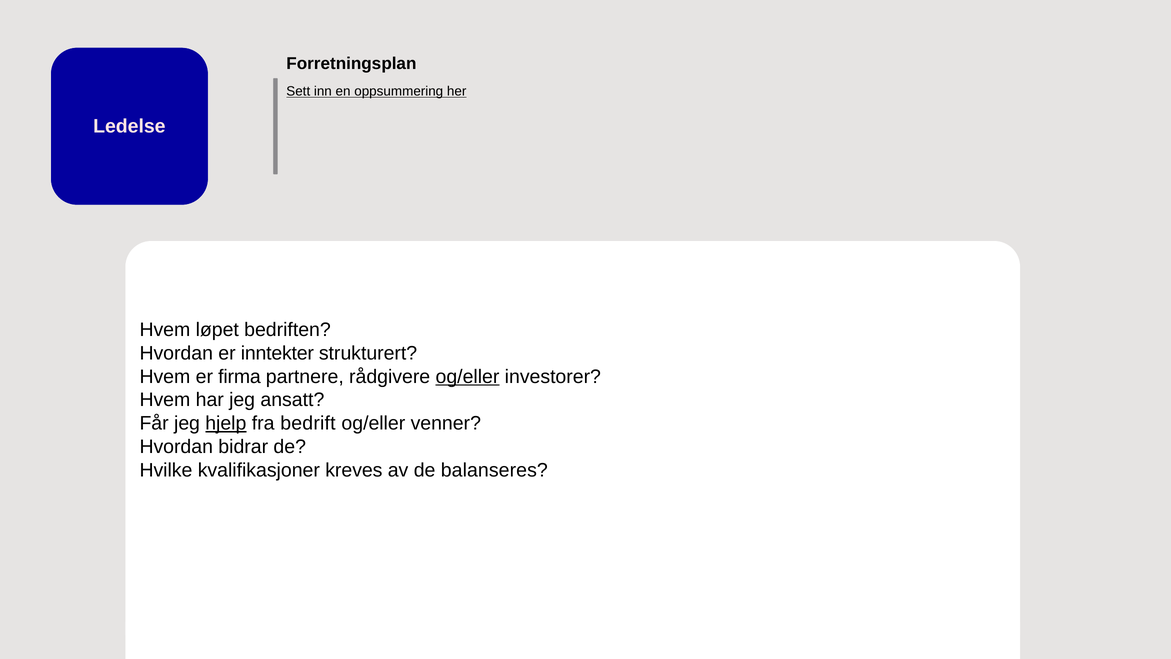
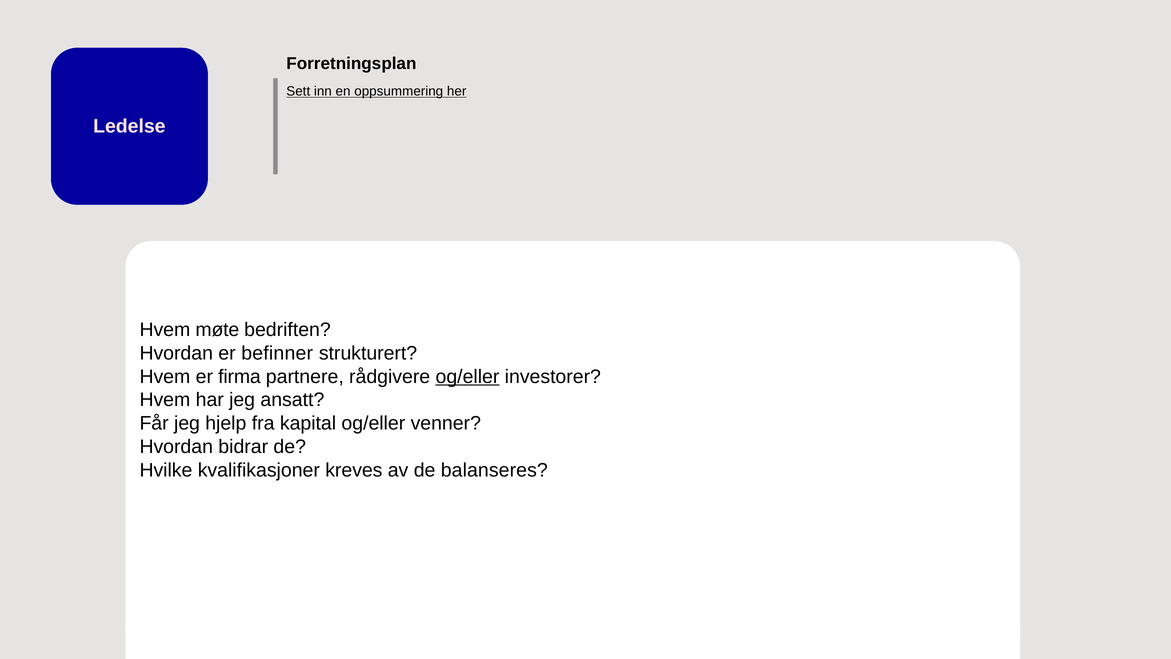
løpet: løpet -> møte
inntekter: inntekter -> befinner
hjelp underline: present -> none
bedrift: bedrift -> kapital
